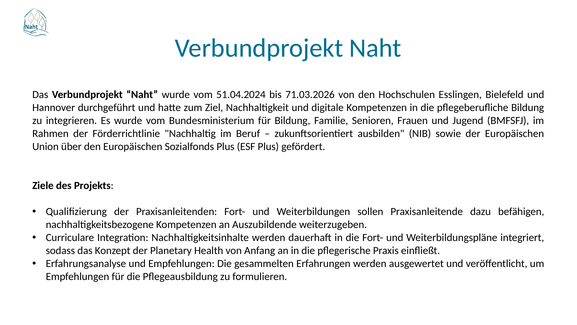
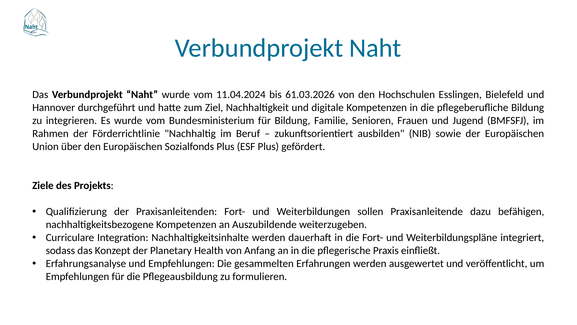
51.04.2024: 51.04.2024 -> 11.04.2024
71.03.2026: 71.03.2026 -> 61.03.2026
